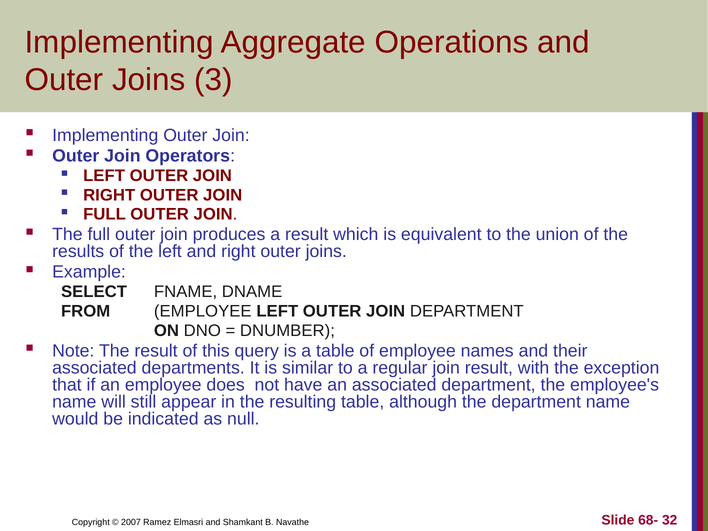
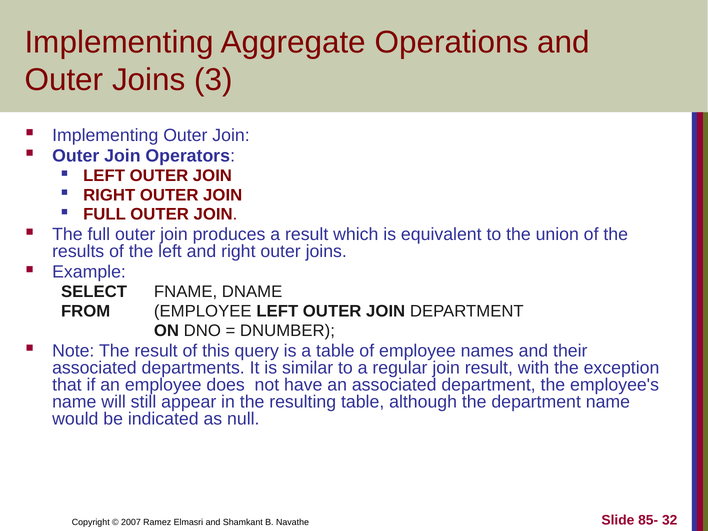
68-: 68- -> 85-
